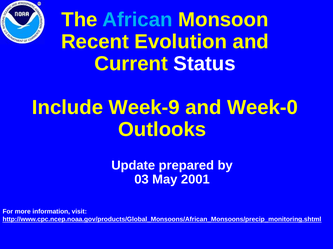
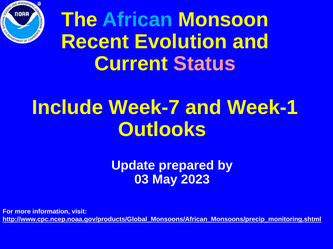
Status colour: white -> pink
Week-9: Week-9 -> Week-7
Week-0: Week-0 -> Week-1
2001: 2001 -> 2023
